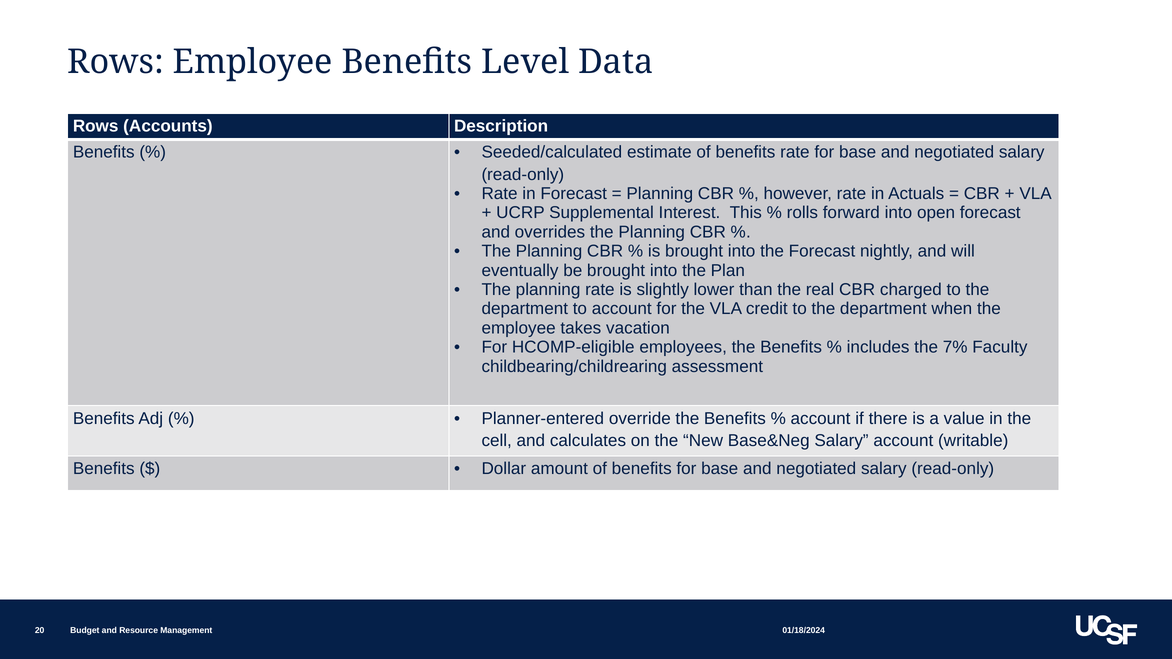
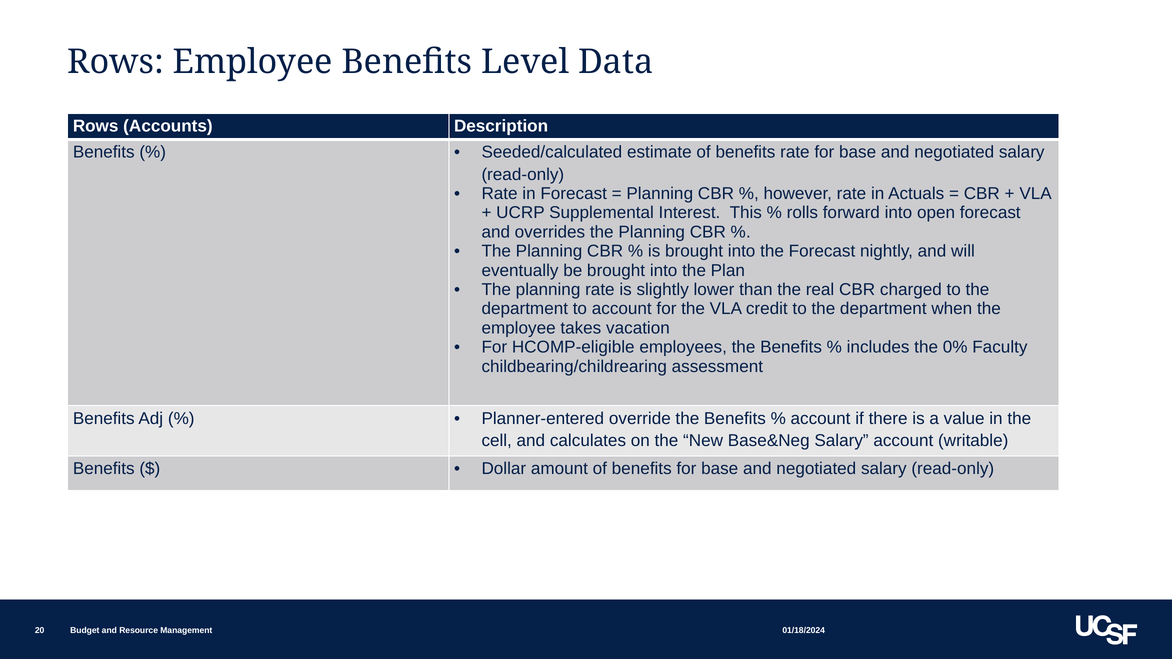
7%: 7% -> 0%
